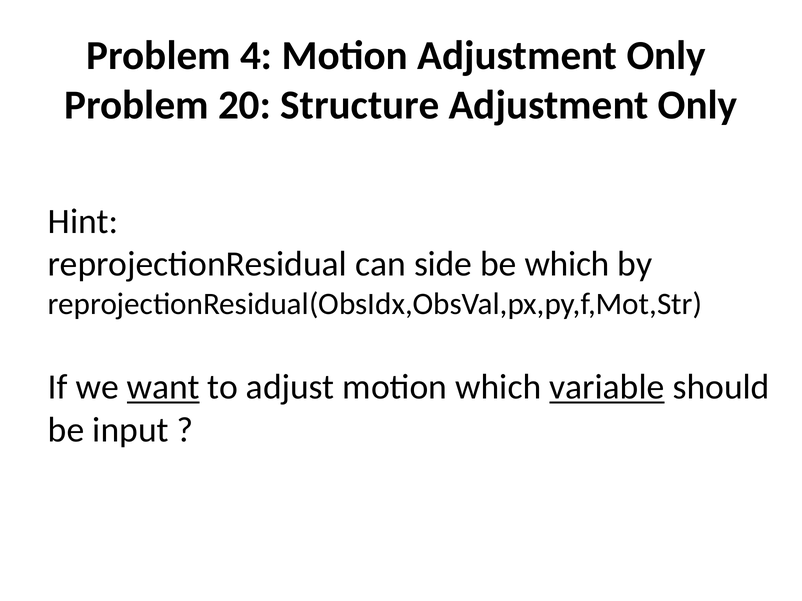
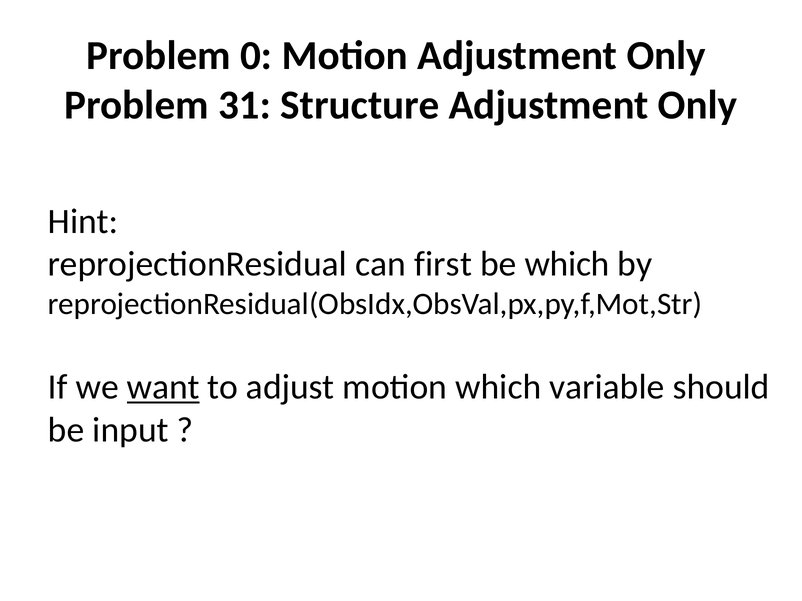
4: 4 -> 0
20: 20 -> 31
side: side -> first
variable underline: present -> none
